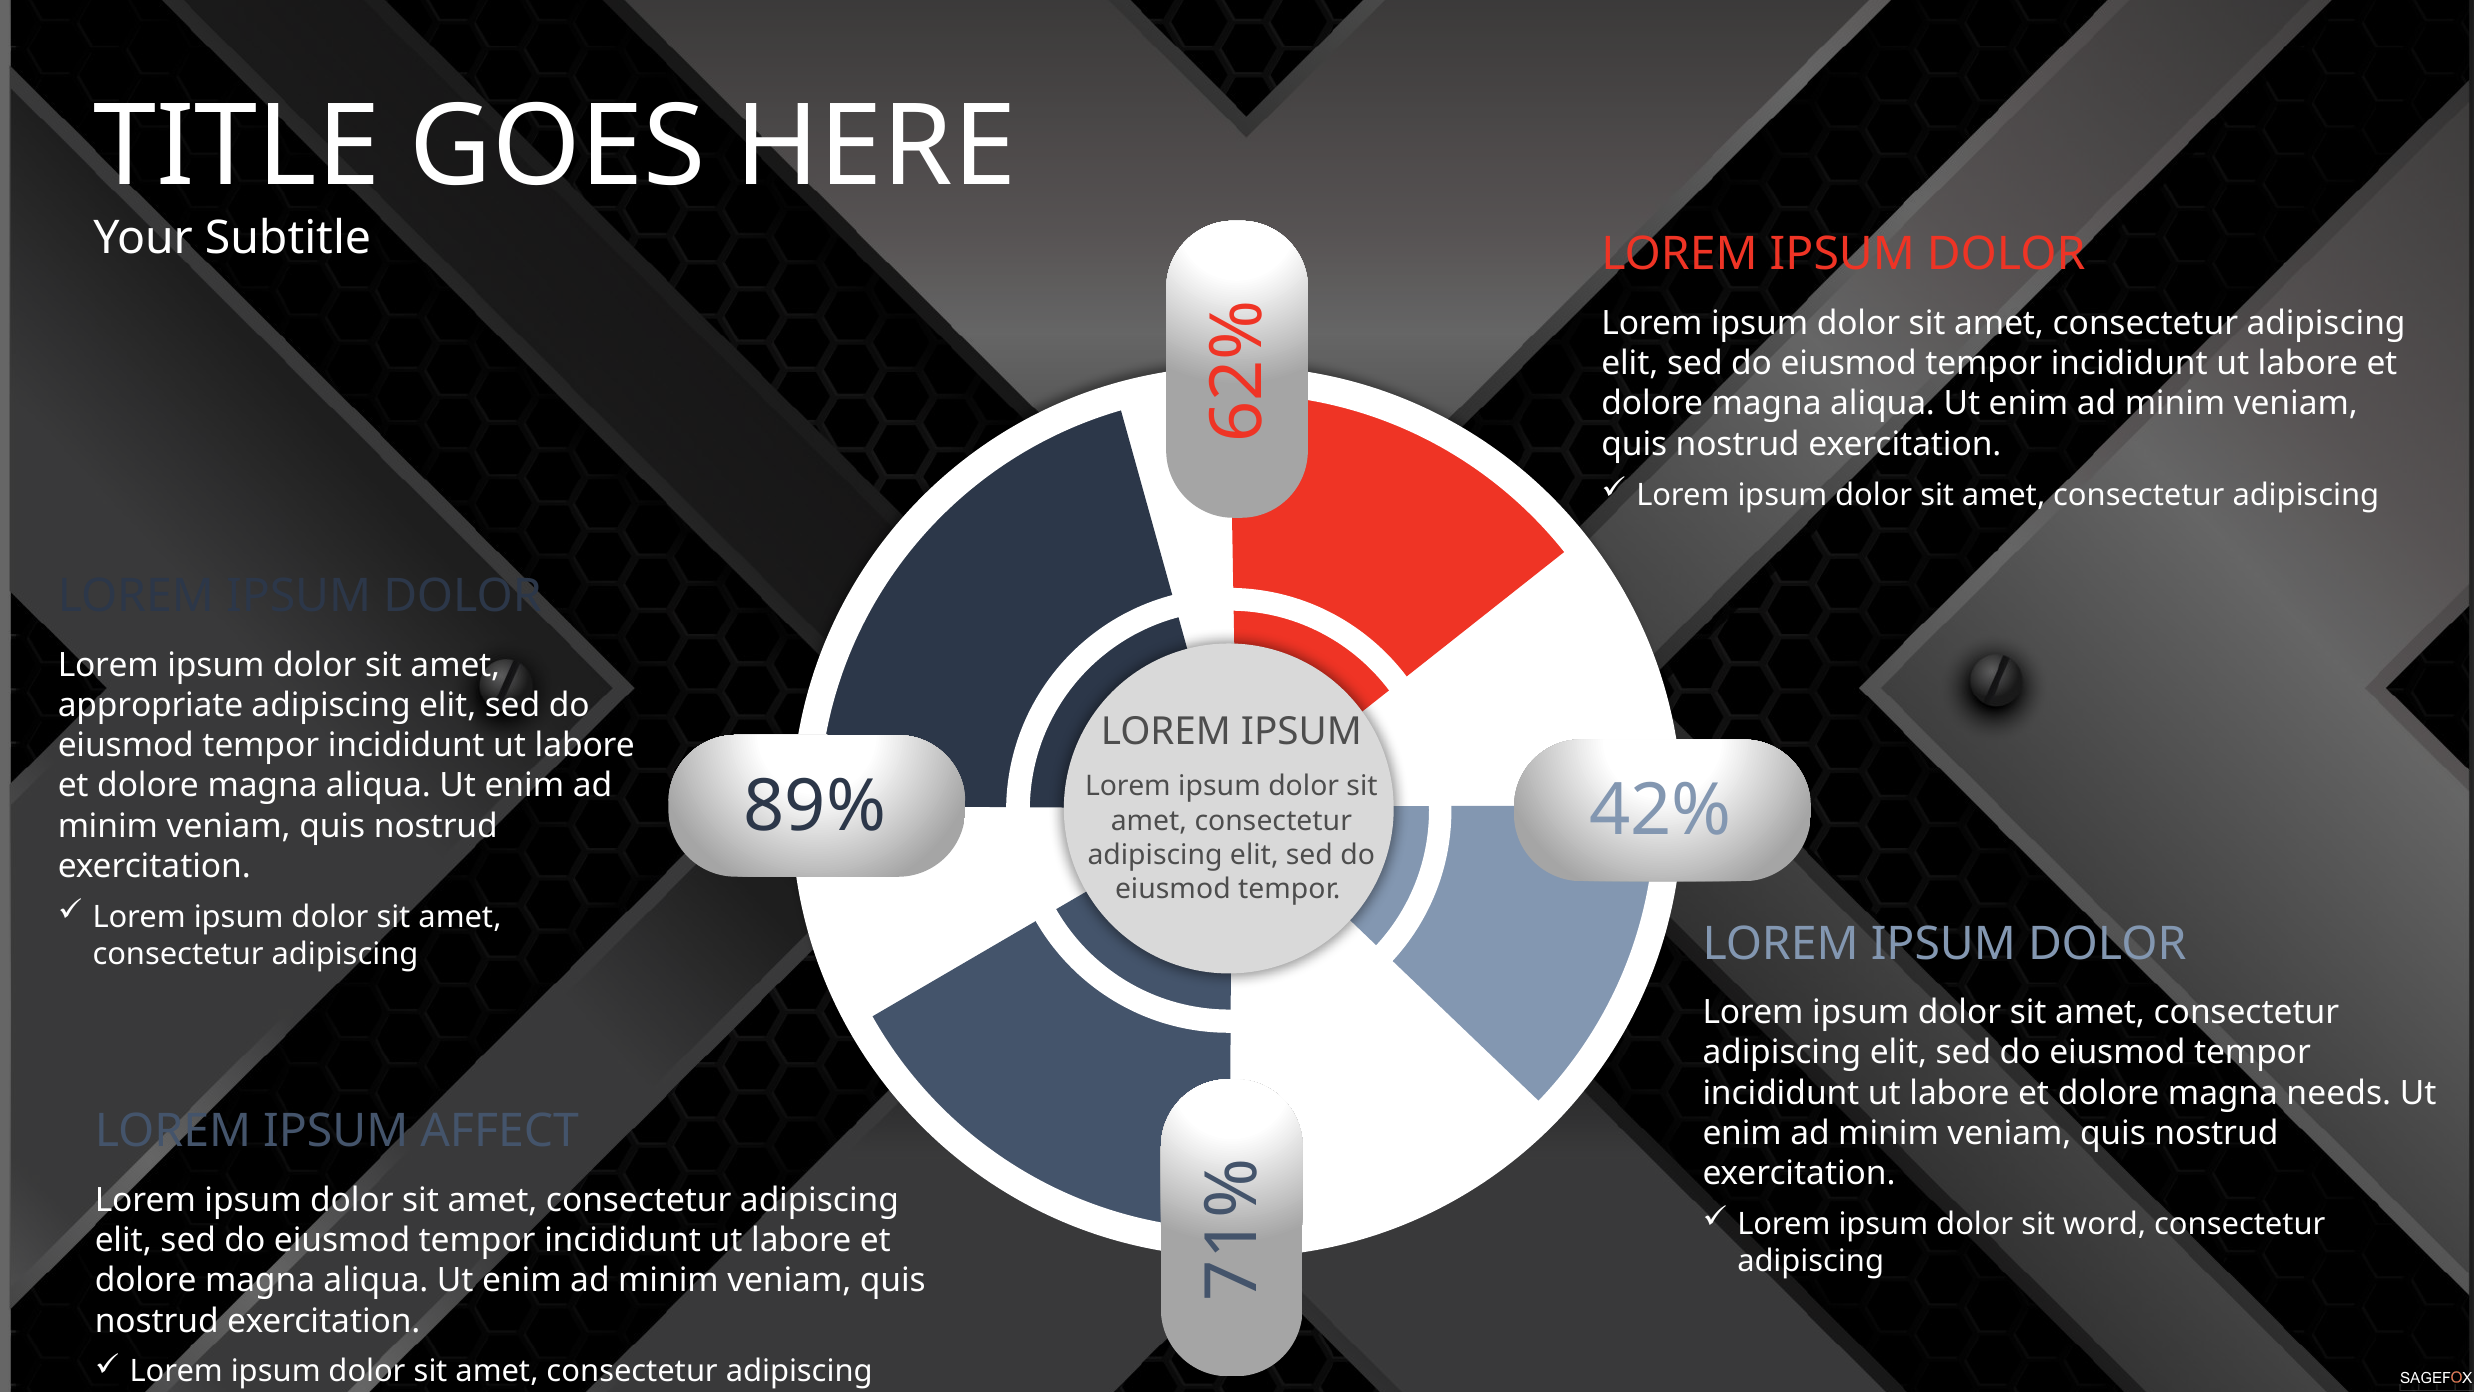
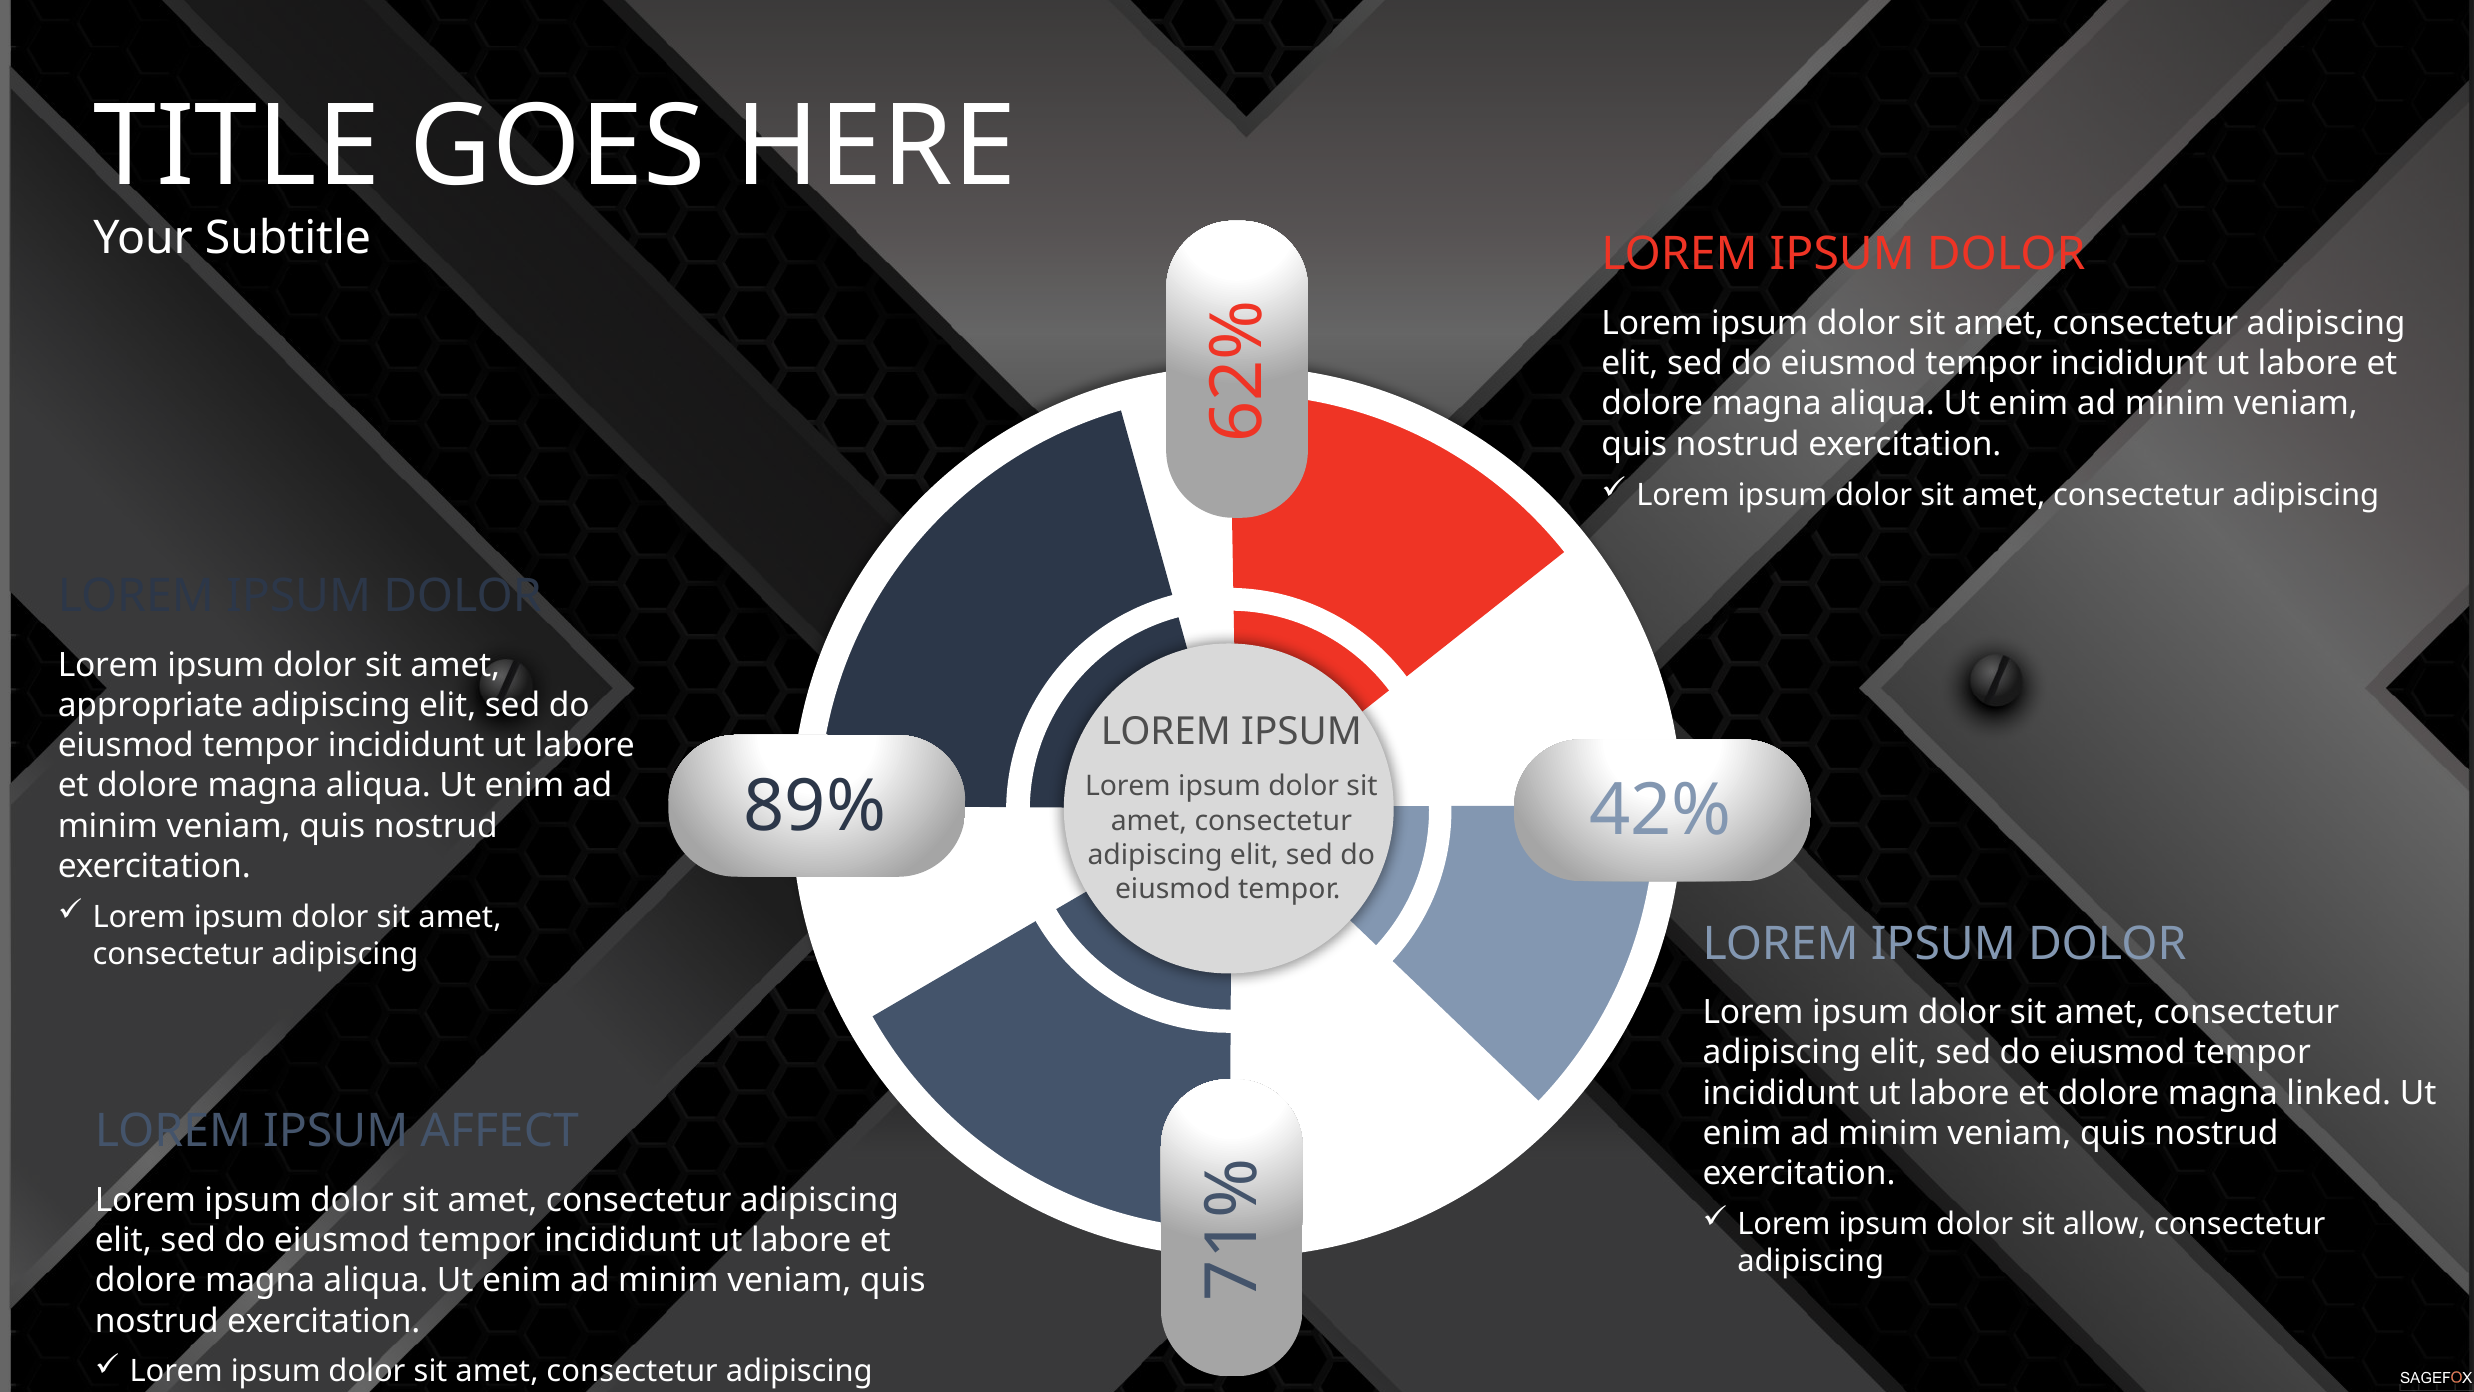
needs: needs -> linked
word: word -> allow
